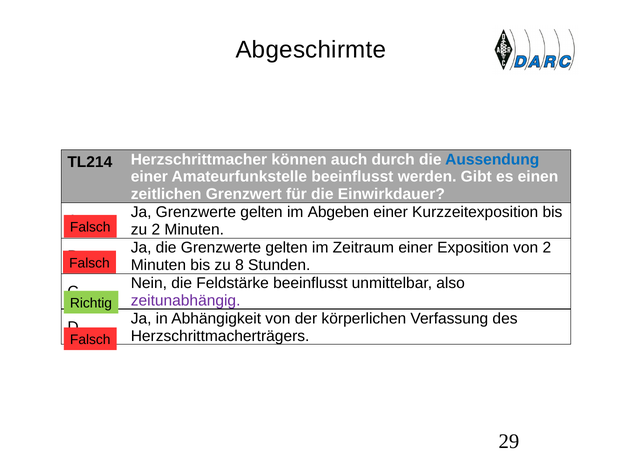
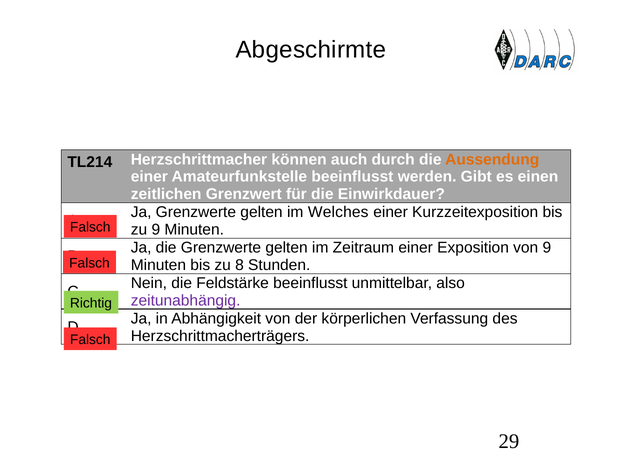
Aussendung colour: blue -> orange
Abgeben: Abgeben -> Welches
zu 2: 2 -> 9
von 2: 2 -> 9
